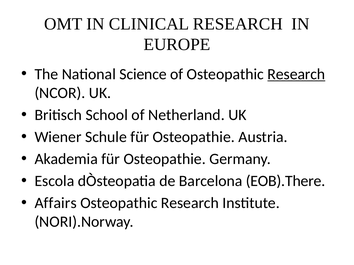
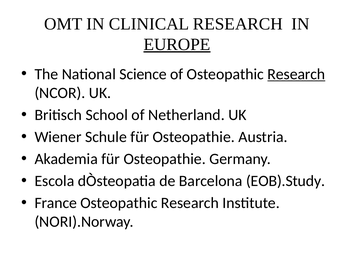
EUROPE underline: none -> present
EOB).There: EOB).There -> EOB).Study
Affairs: Affairs -> France
